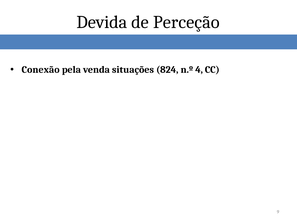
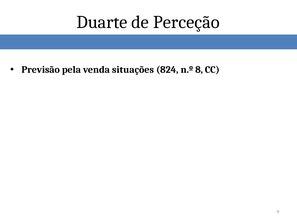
Devida: Devida -> Duarte
Conexão: Conexão -> Previsão
4: 4 -> 8
